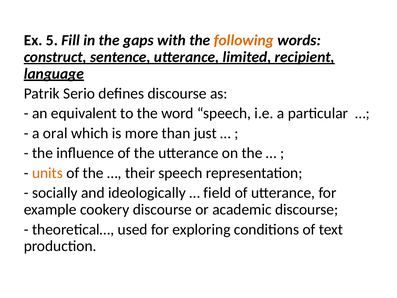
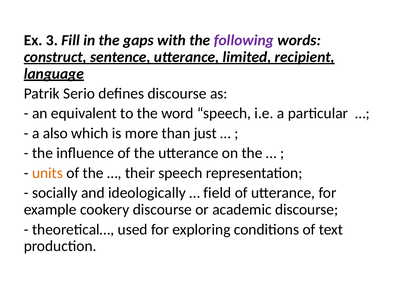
5: 5 -> 3
following colour: orange -> purple
oral: oral -> also
